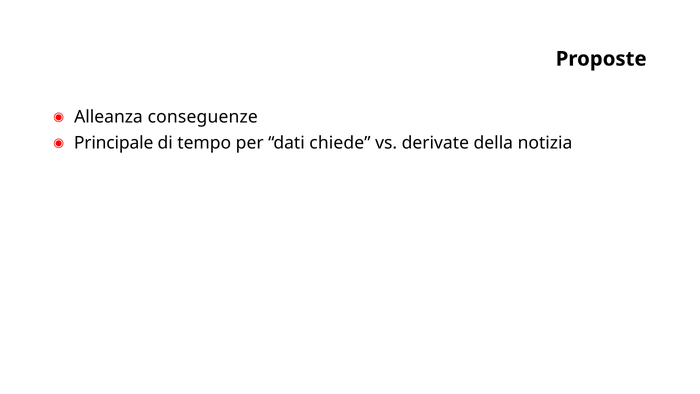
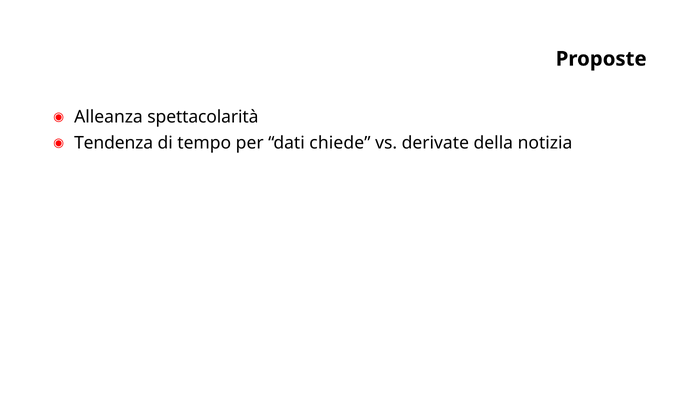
conseguenze: conseguenze -> spettacolarità
Principale: Principale -> Tendenza
